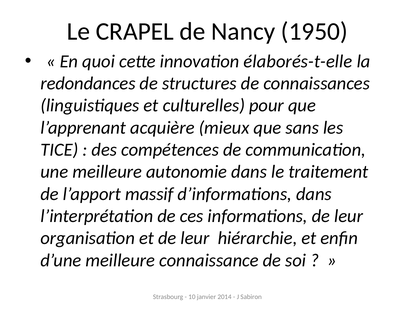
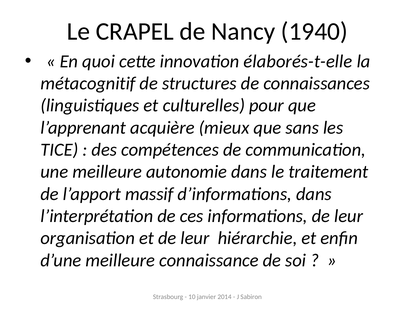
1950: 1950 -> 1940
redondances: redondances -> métacognitif
